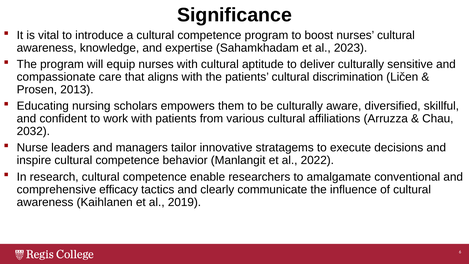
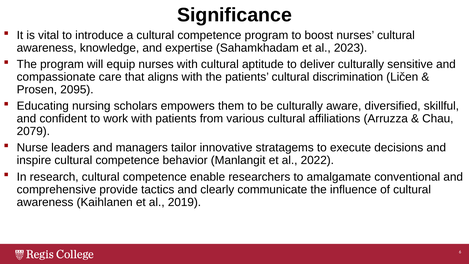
2013: 2013 -> 2095
2032: 2032 -> 2079
efficacy: efficacy -> provide
